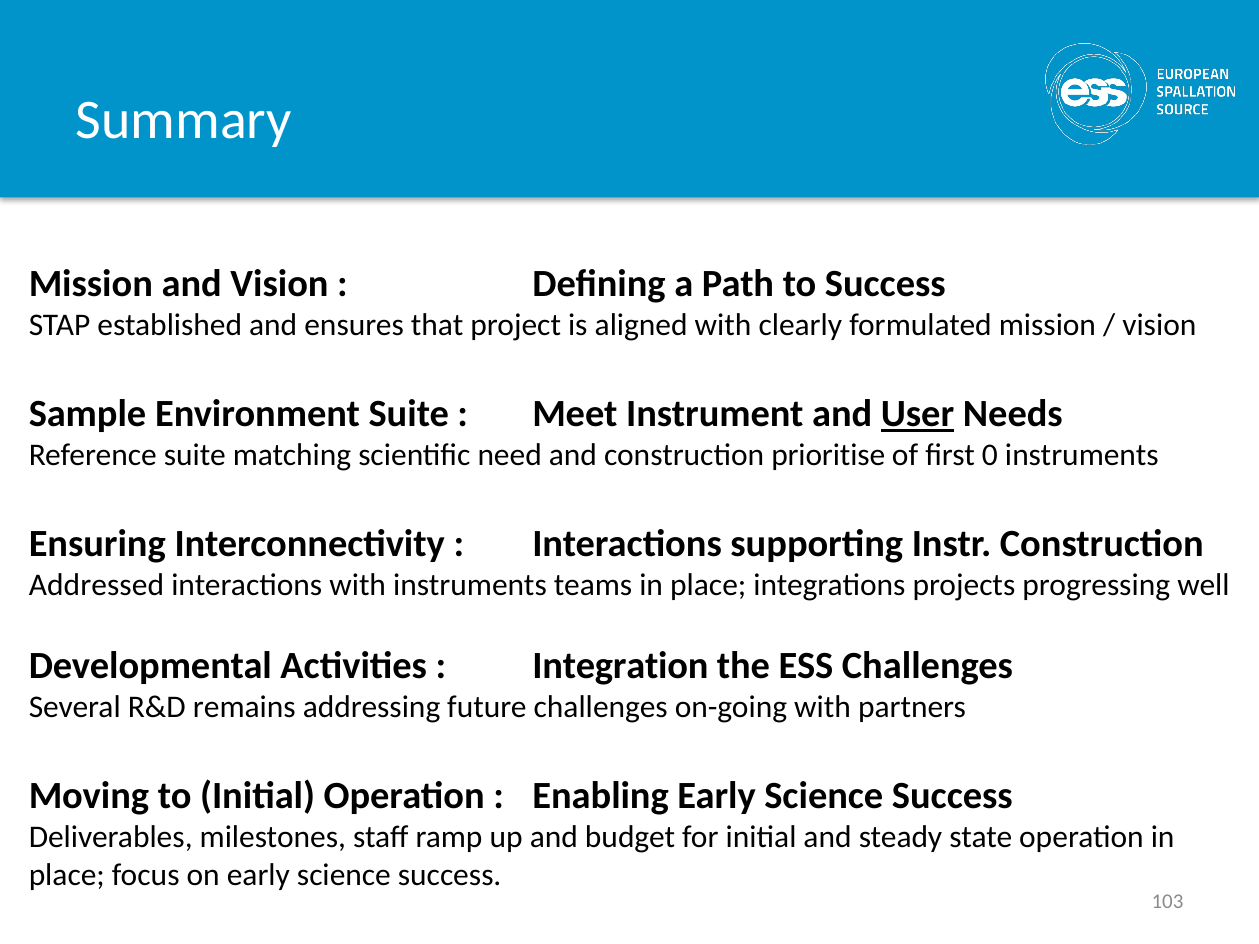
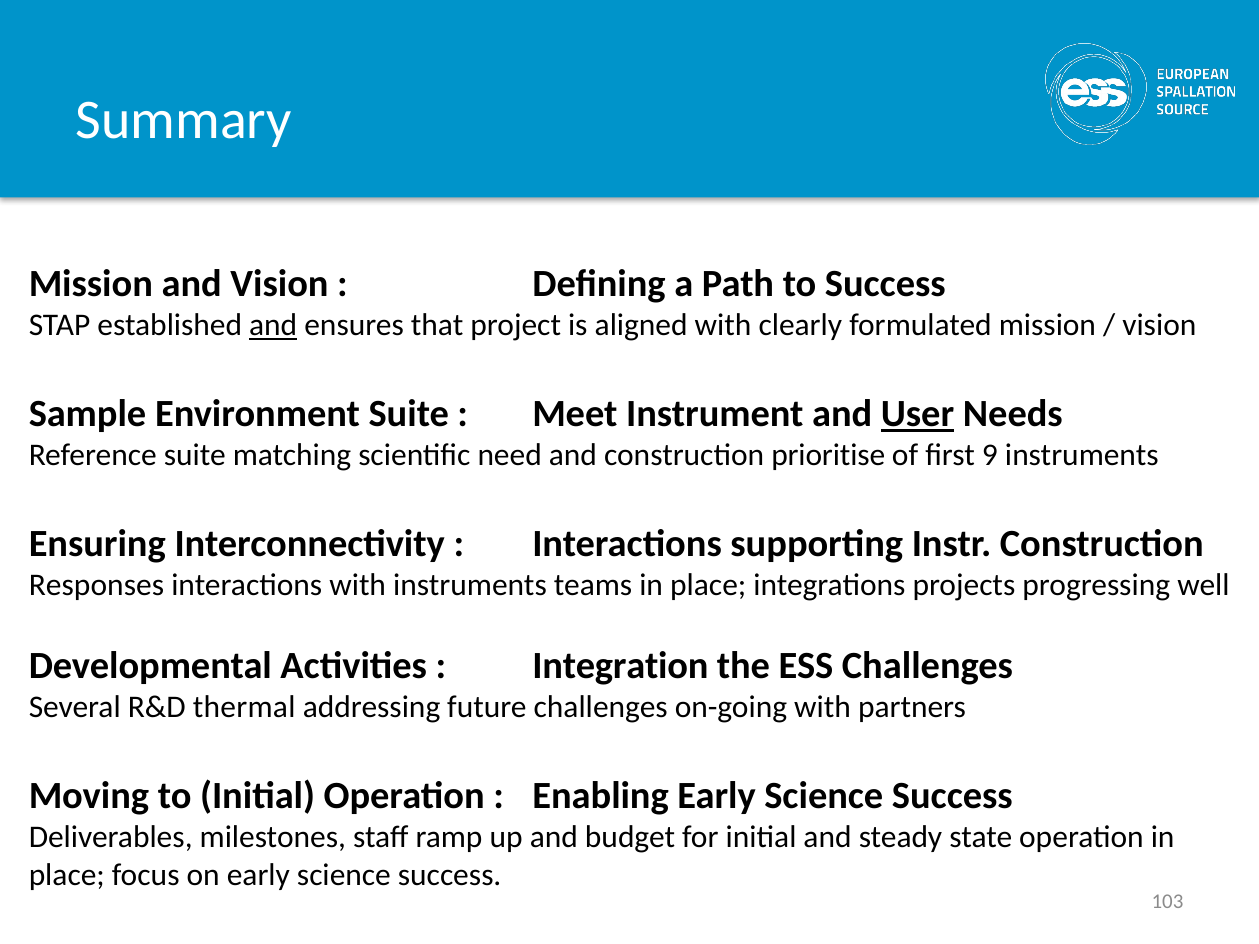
and at (273, 326) underline: none -> present
0: 0 -> 9
Addressed: Addressed -> Responses
remains: remains -> thermal
